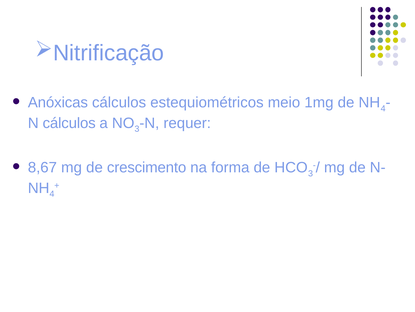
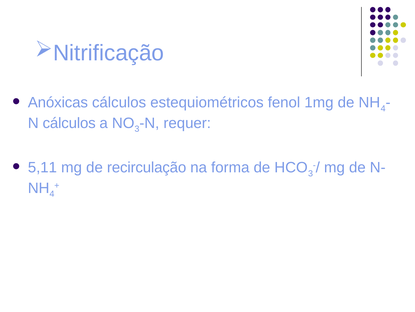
meio: meio -> fenol
8,67: 8,67 -> 5,11
crescimento: crescimento -> recirculação
